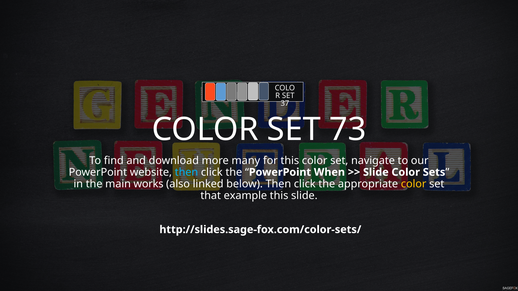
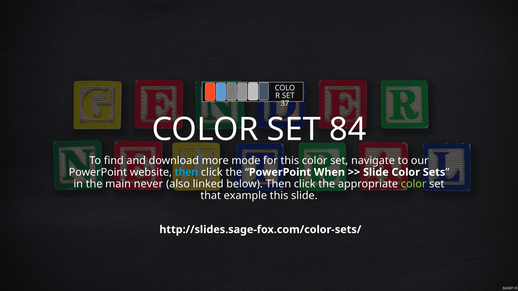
73: 73 -> 84
many: many -> mode
works: works -> never
color at (414, 184) colour: yellow -> light green
